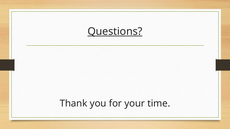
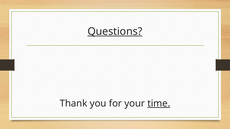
time underline: none -> present
